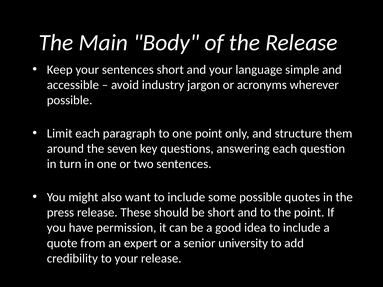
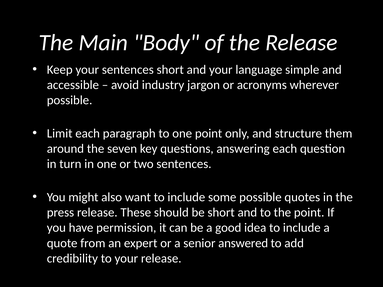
university: university -> answered
